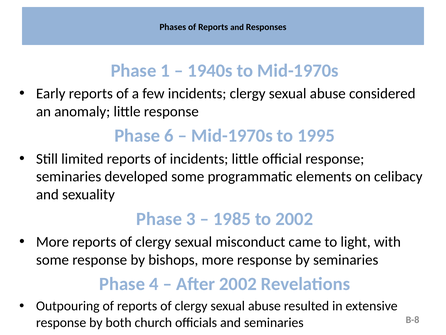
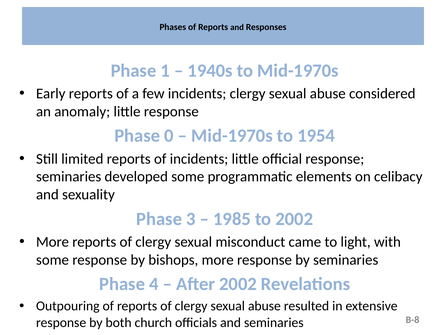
6: 6 -> 0
1995: 1995 -> 1954
